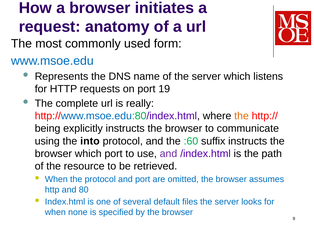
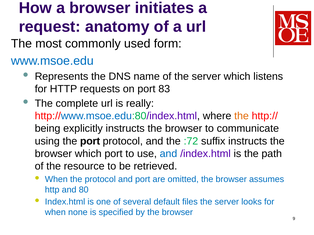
19: 19 -> 83
the into: into -> port
:60: :60 -> :72
and at (168, 154) colour: purple -> blue
